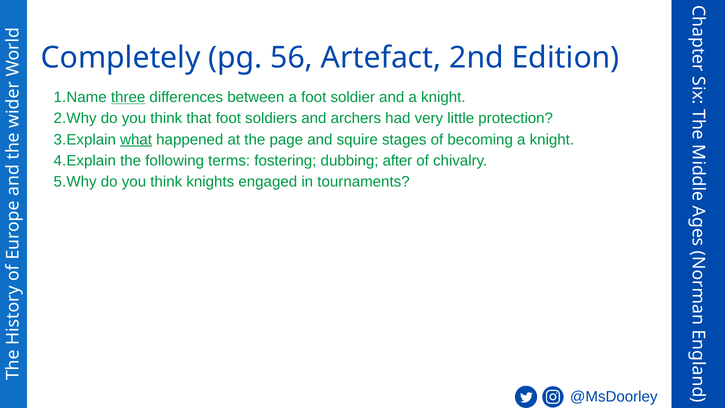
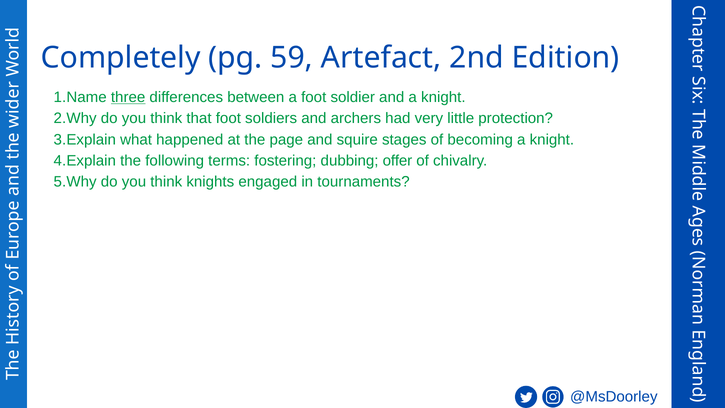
56: 56 -> 59
what underline: present -> none
after: after -> offer
